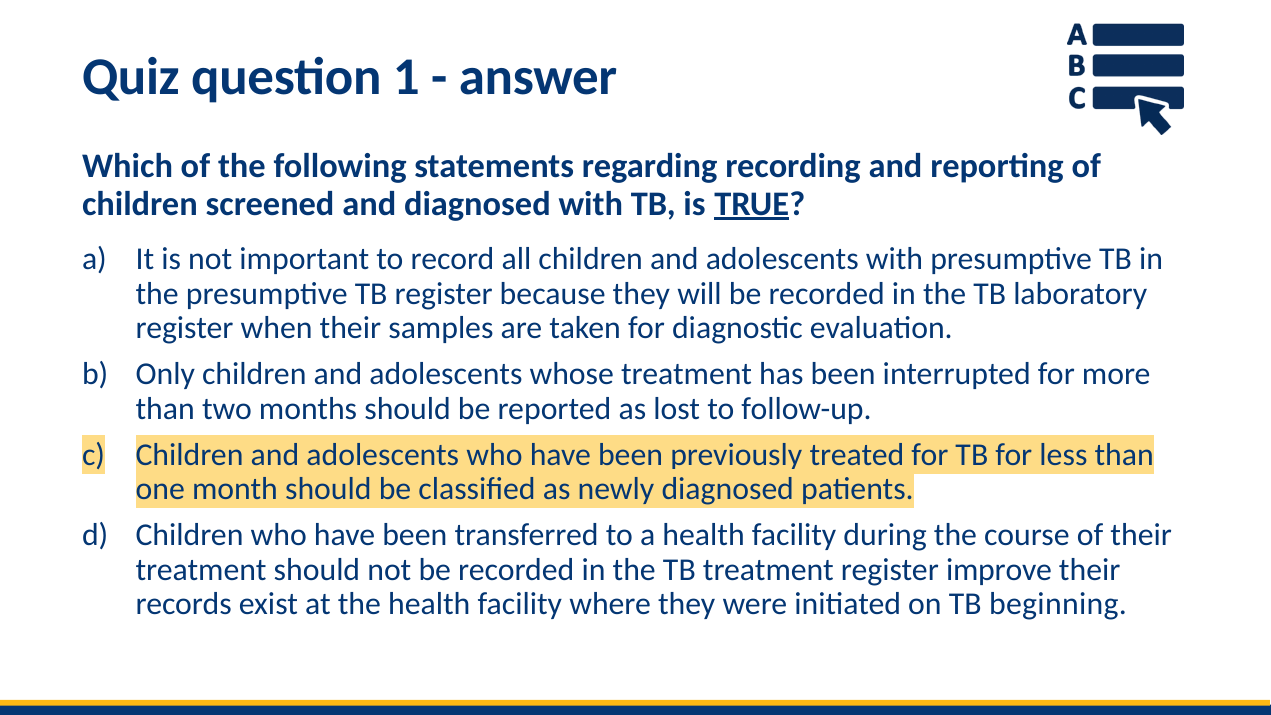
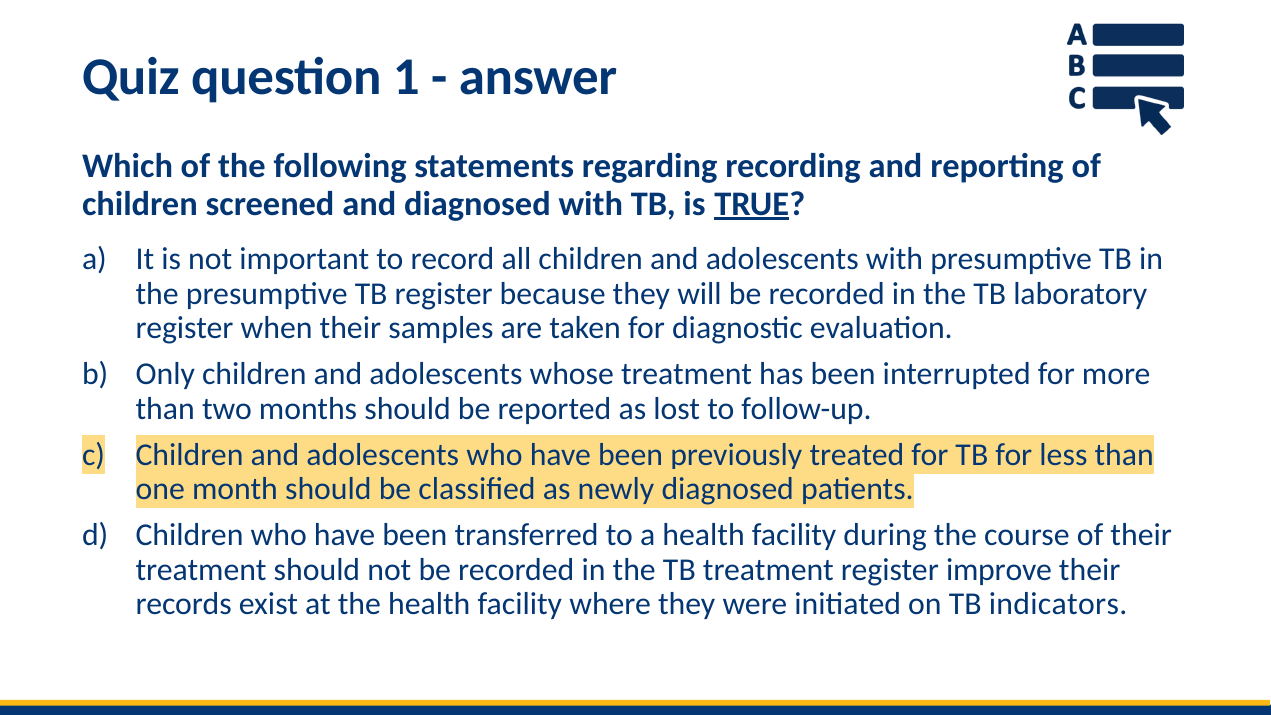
beginning: beginning -> indicators
